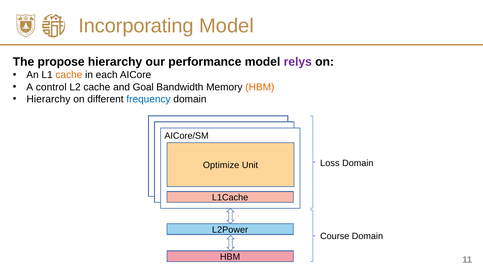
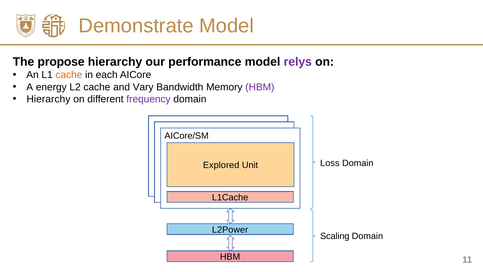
Incorporating: Incorporating -> Demonstrate
control: control -> energy
Goal: Goal -> Vary
HBM at (260, 87) colour: orange -> purple
frequency colour: blue -> purple
Optimize: Optimize -> Explored
Course: Course -> Scaling
